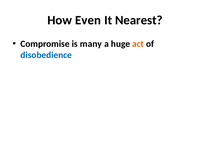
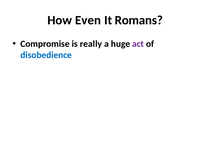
Nearest: Nearest -> Romans
many: many -> really
act colour: orange -> purple
